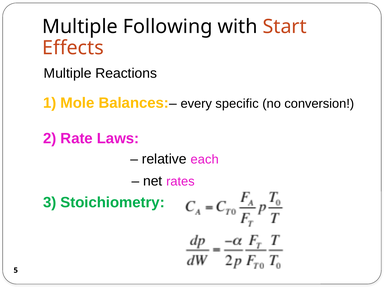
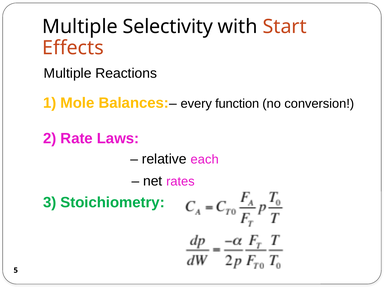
Following: Following -> Selectivity
specific: specific -> function
